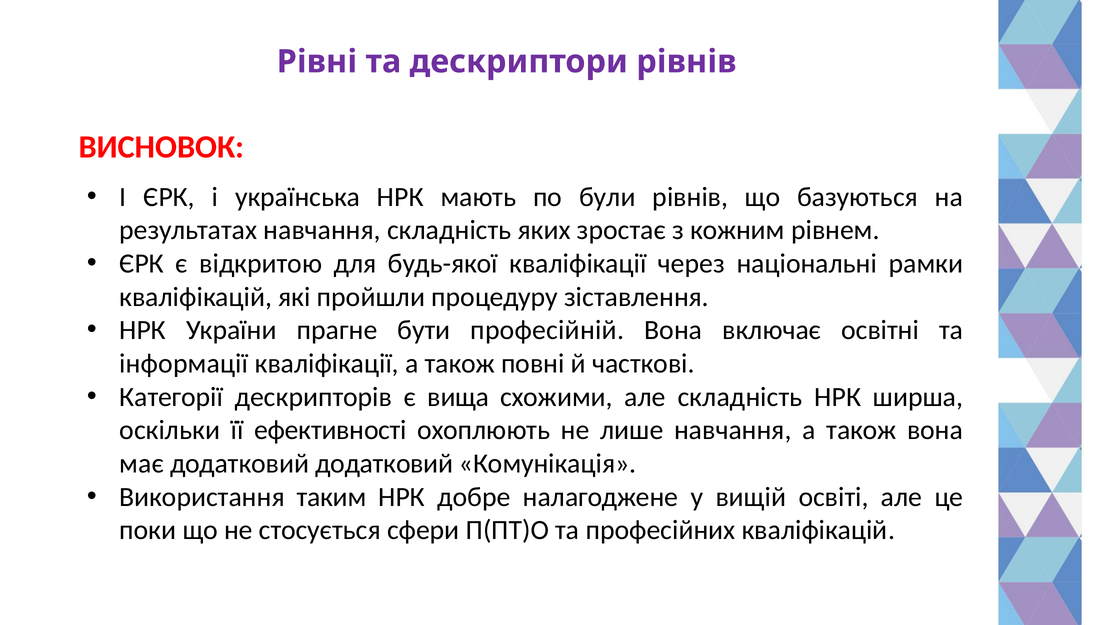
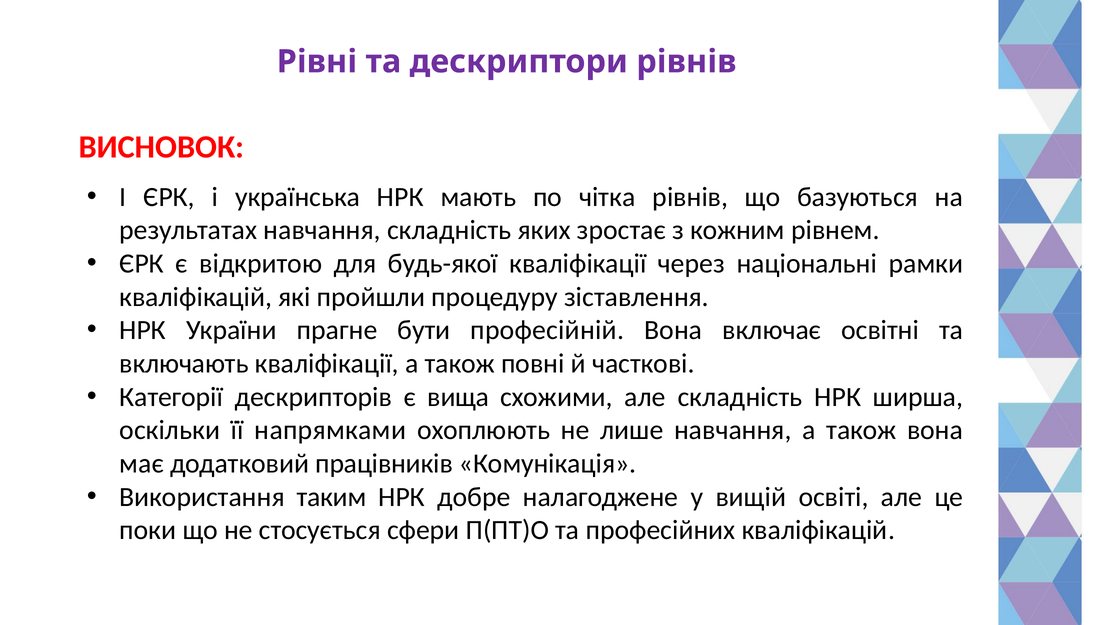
були: були -> чітка
інформації: інформації -> включають
ефективності: ефективності -> напрямками
додатковий додатковий: додатковий -> працівників
